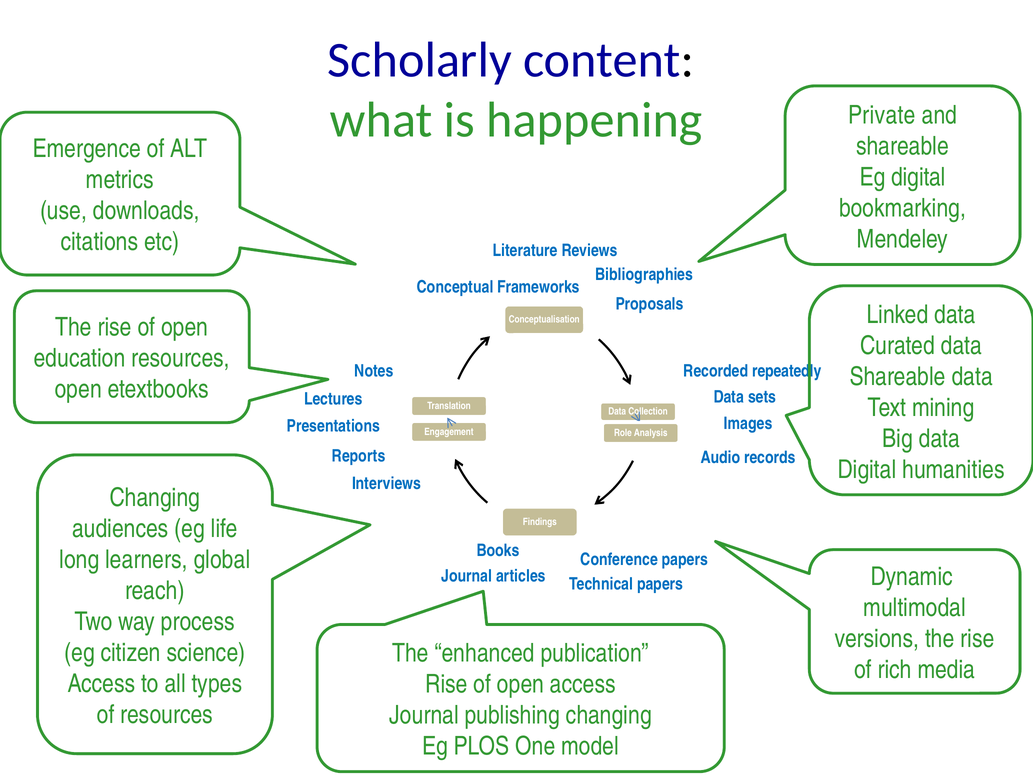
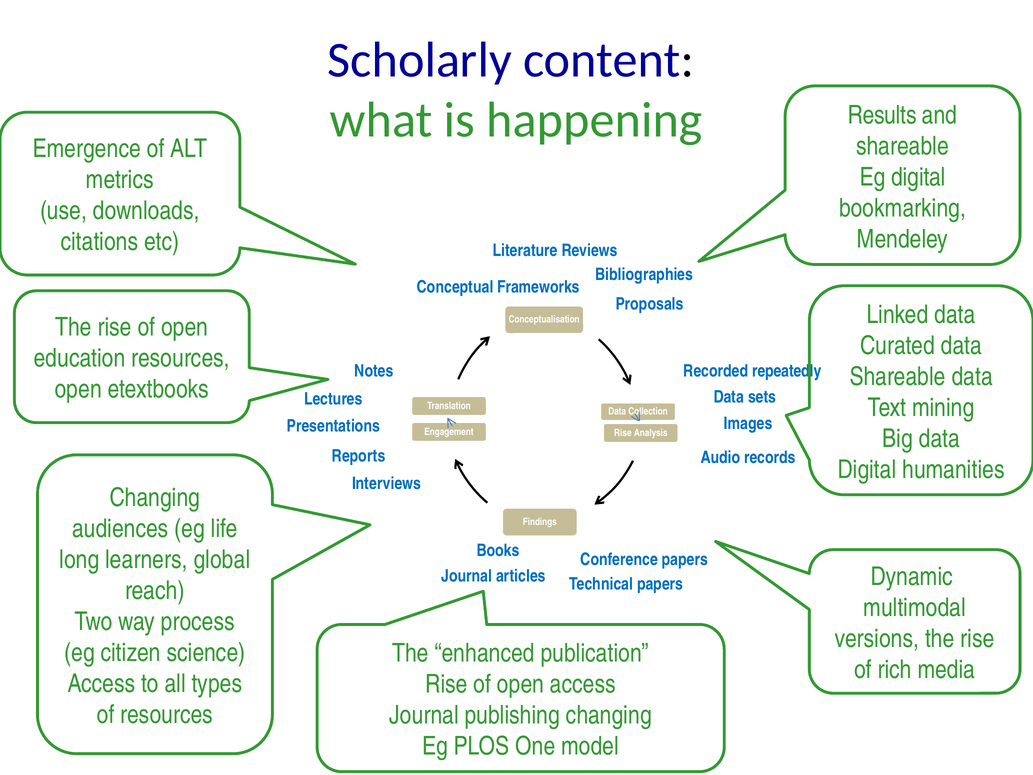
Private: Private -> Results
Role at (623, 433): Role -> Rise
